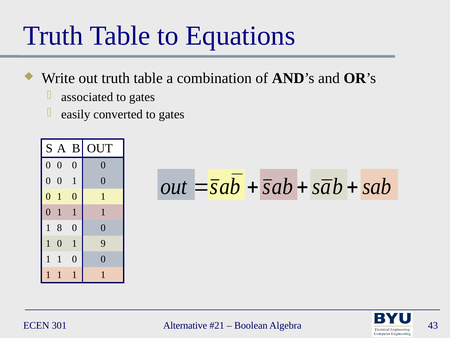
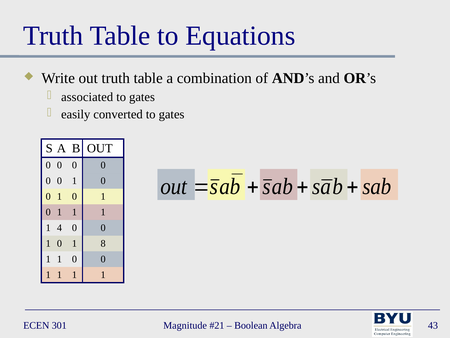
8: 8 -> 4
9: 9 -> 8
Alternative: Alternative -> Magnitude
